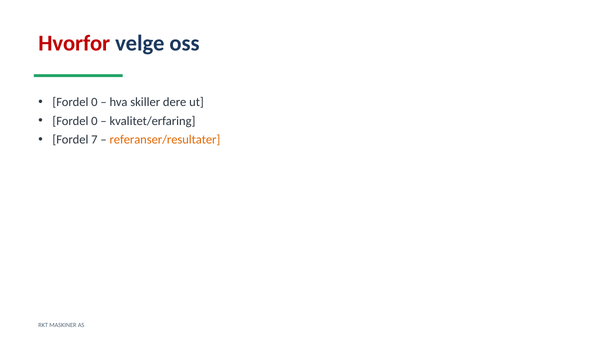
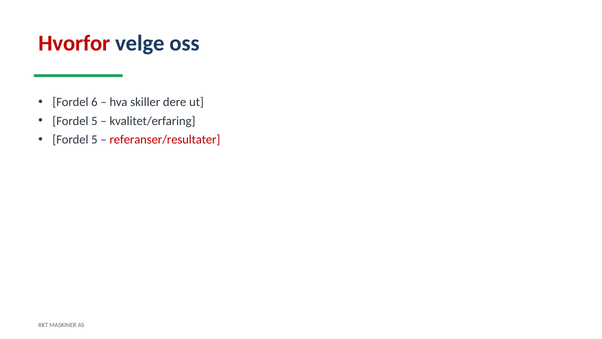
0 at (94, 102): 0 -> 6
0 at (94, 121): 0 -> 5
7 at (94, 140): 7 -> 5
referanser/resultater colour: orange -> red
